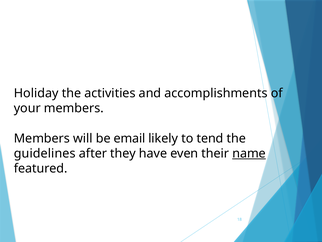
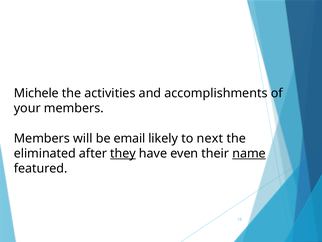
Holiday: Holiday -> Michele
tend: tend -> next
guidelines: guidelines -> eliminated
they underline: none -> present
